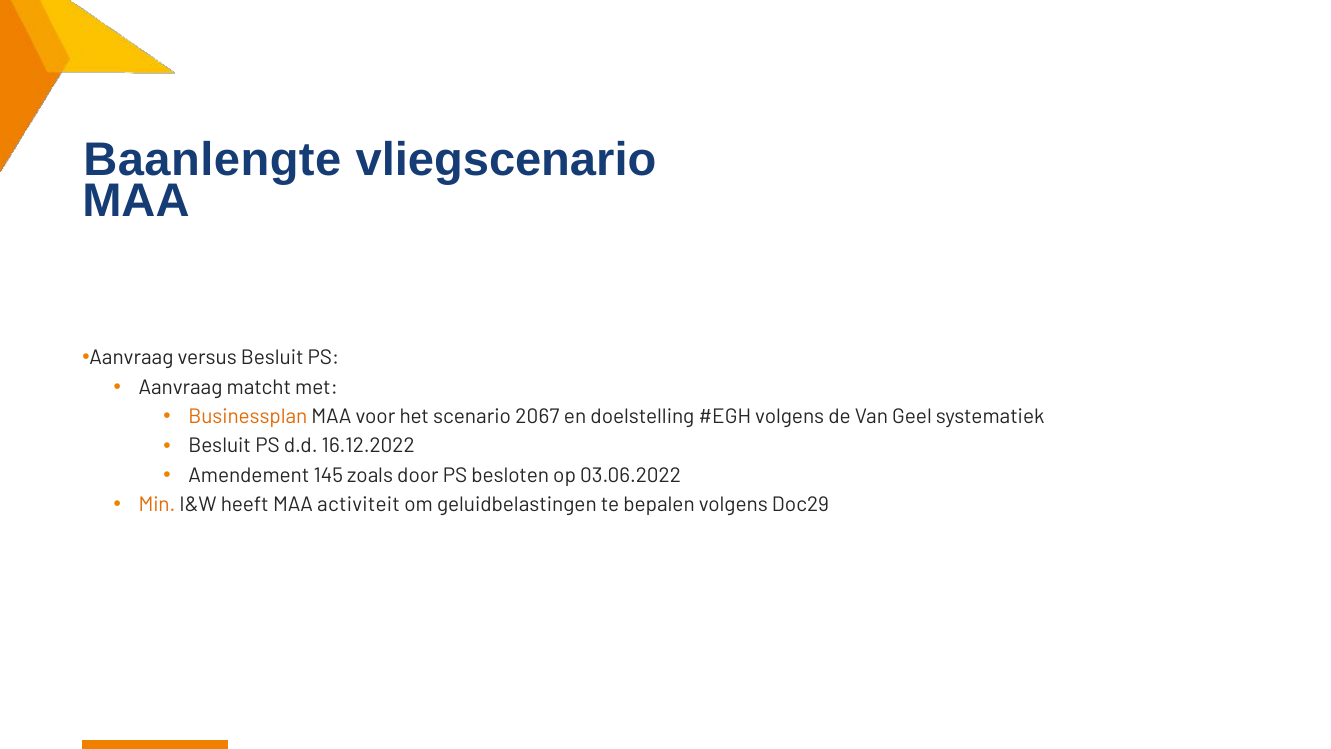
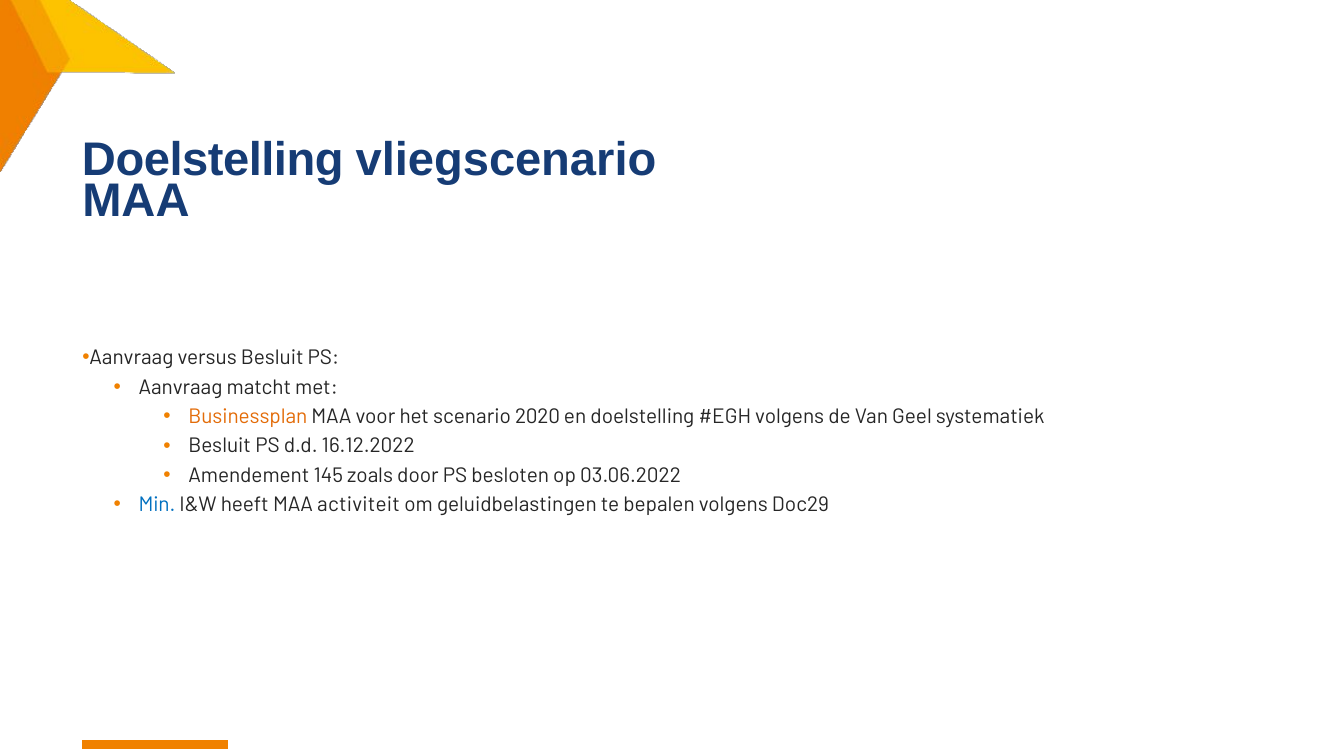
Baanlengte at (212, 160): Baanlengte -> Doelstelling
2067: 2067 -> 2020
Min colour: orange -> blue
